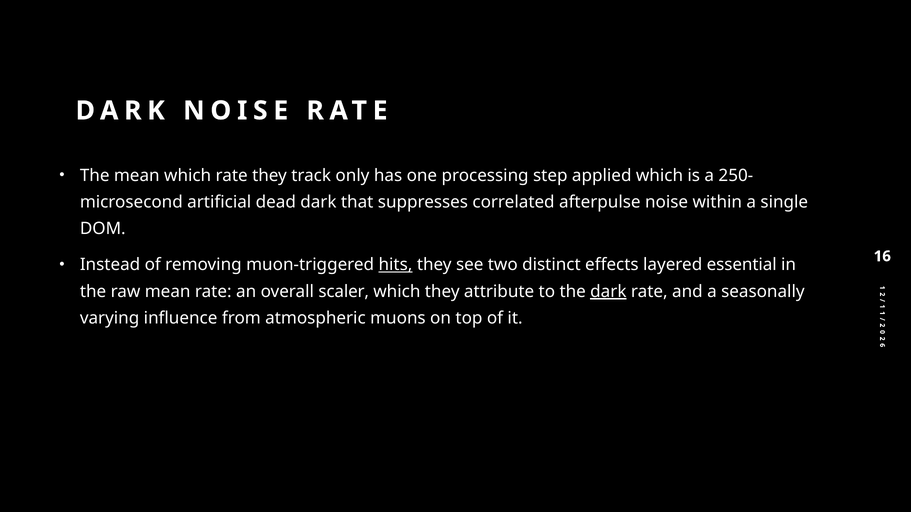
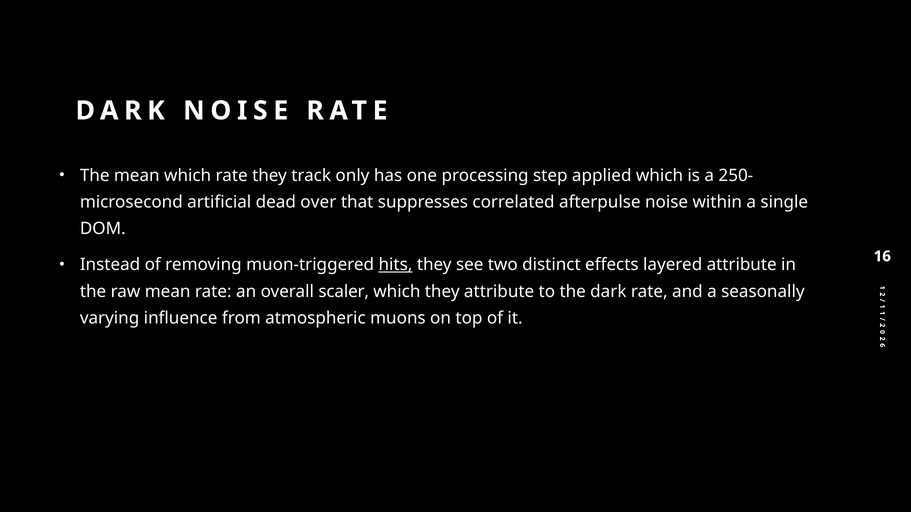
dead dark: dark -> over
layered essential: essential -> attribute
dark at (608, 292) underline: present -> none
